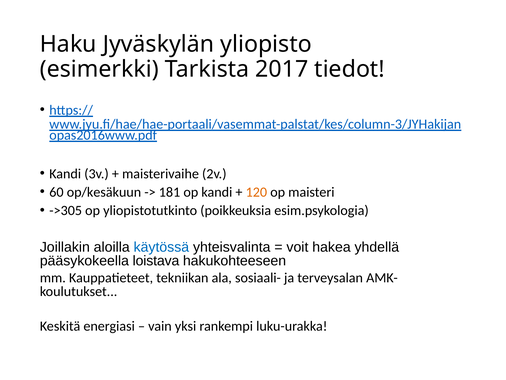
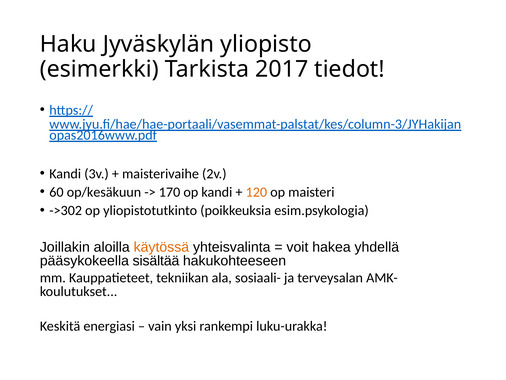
181: 181 -> 170
->305: ->305 -> ->302
käytössä colour: blue -> orange
loistava: loistava -> sisältää
